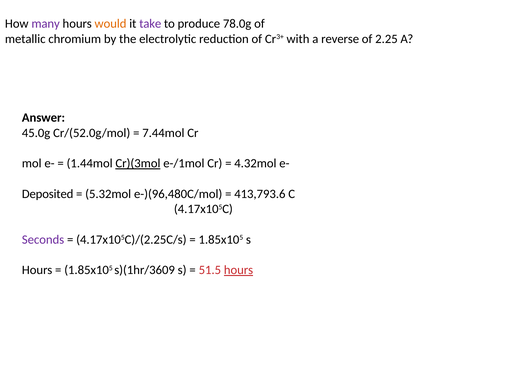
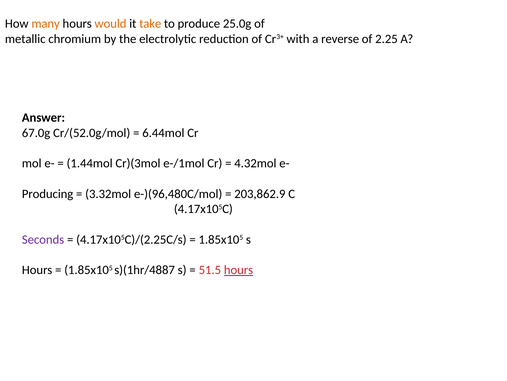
many colour: purple -> orange
take colour: purple -> orange
78.0g: 78.0g -> 25.0g
45.0g: 45.0g -> 67.0g
7.44mol: 7.44mol -> 6.44mol
Cr)(3mol underline: present -> none
Deposited: Deposited -> Producing
5.32mol: 5.32mol -> 3.32mol
413,793.6: 413,793.6 -> 203,862.9
s)(1hr/3609: s)(1hr/3609 -> s)(1hr/4887
